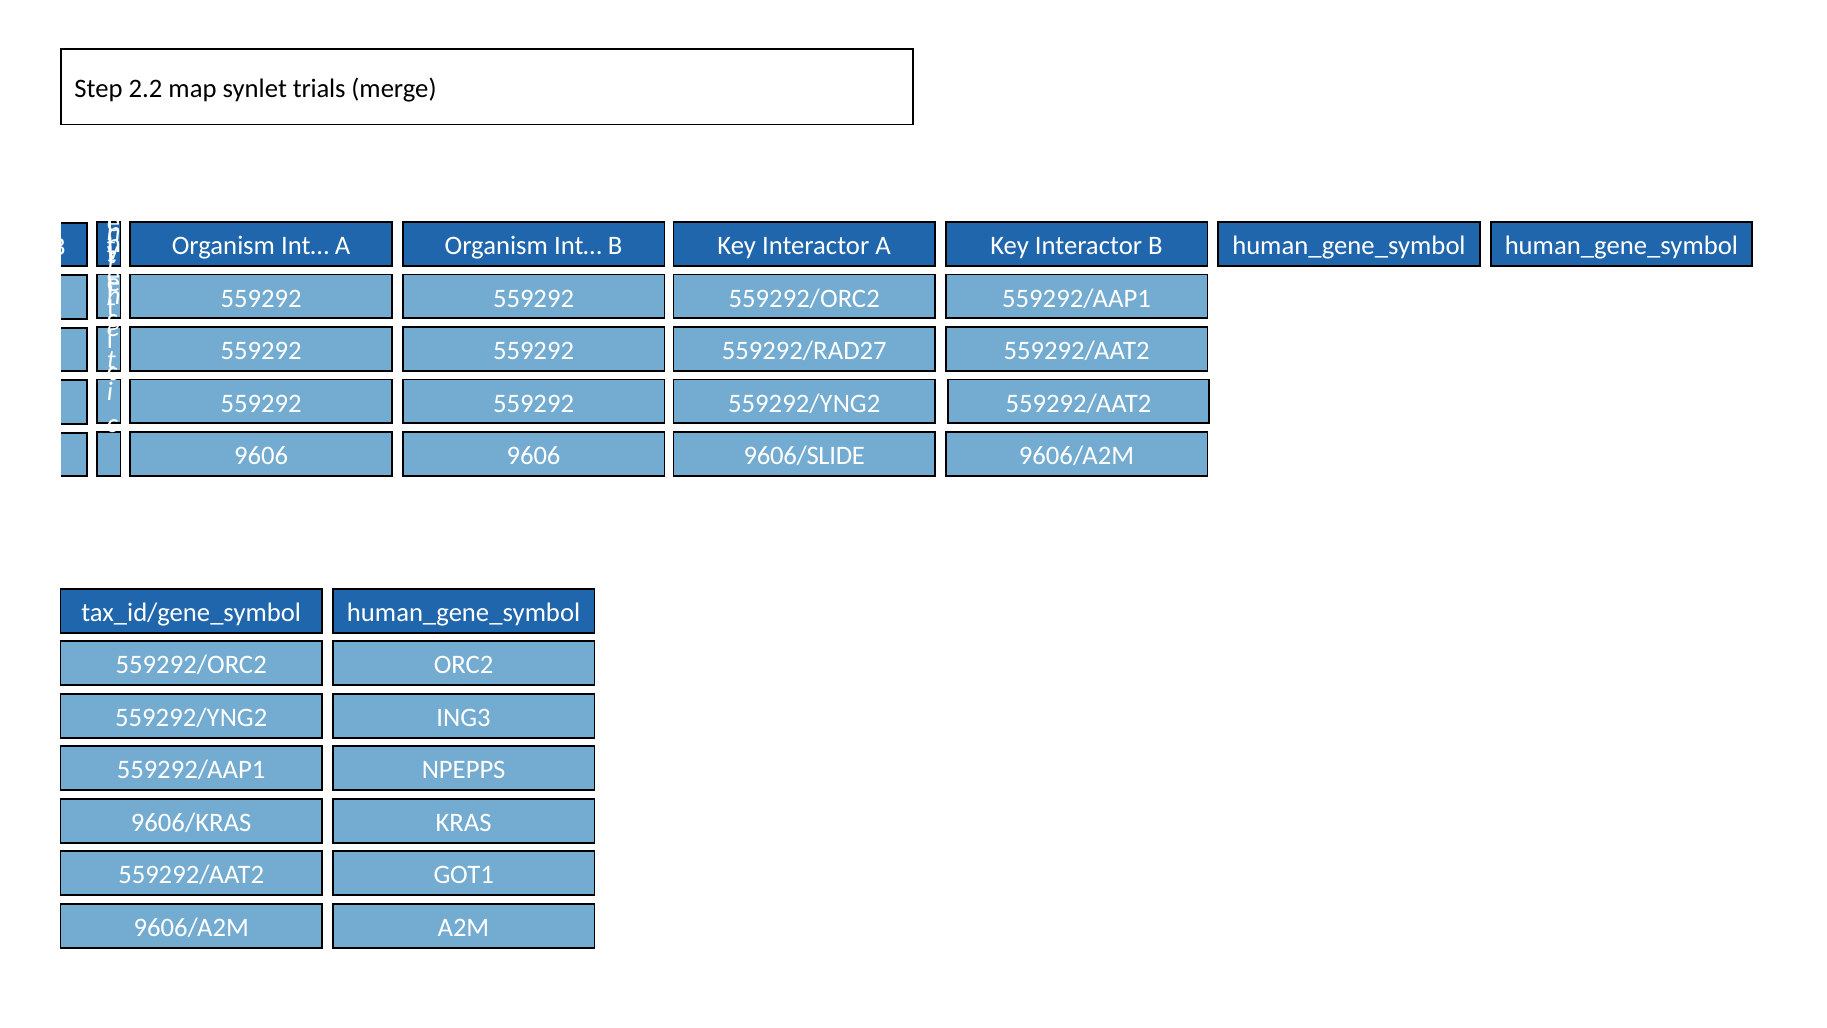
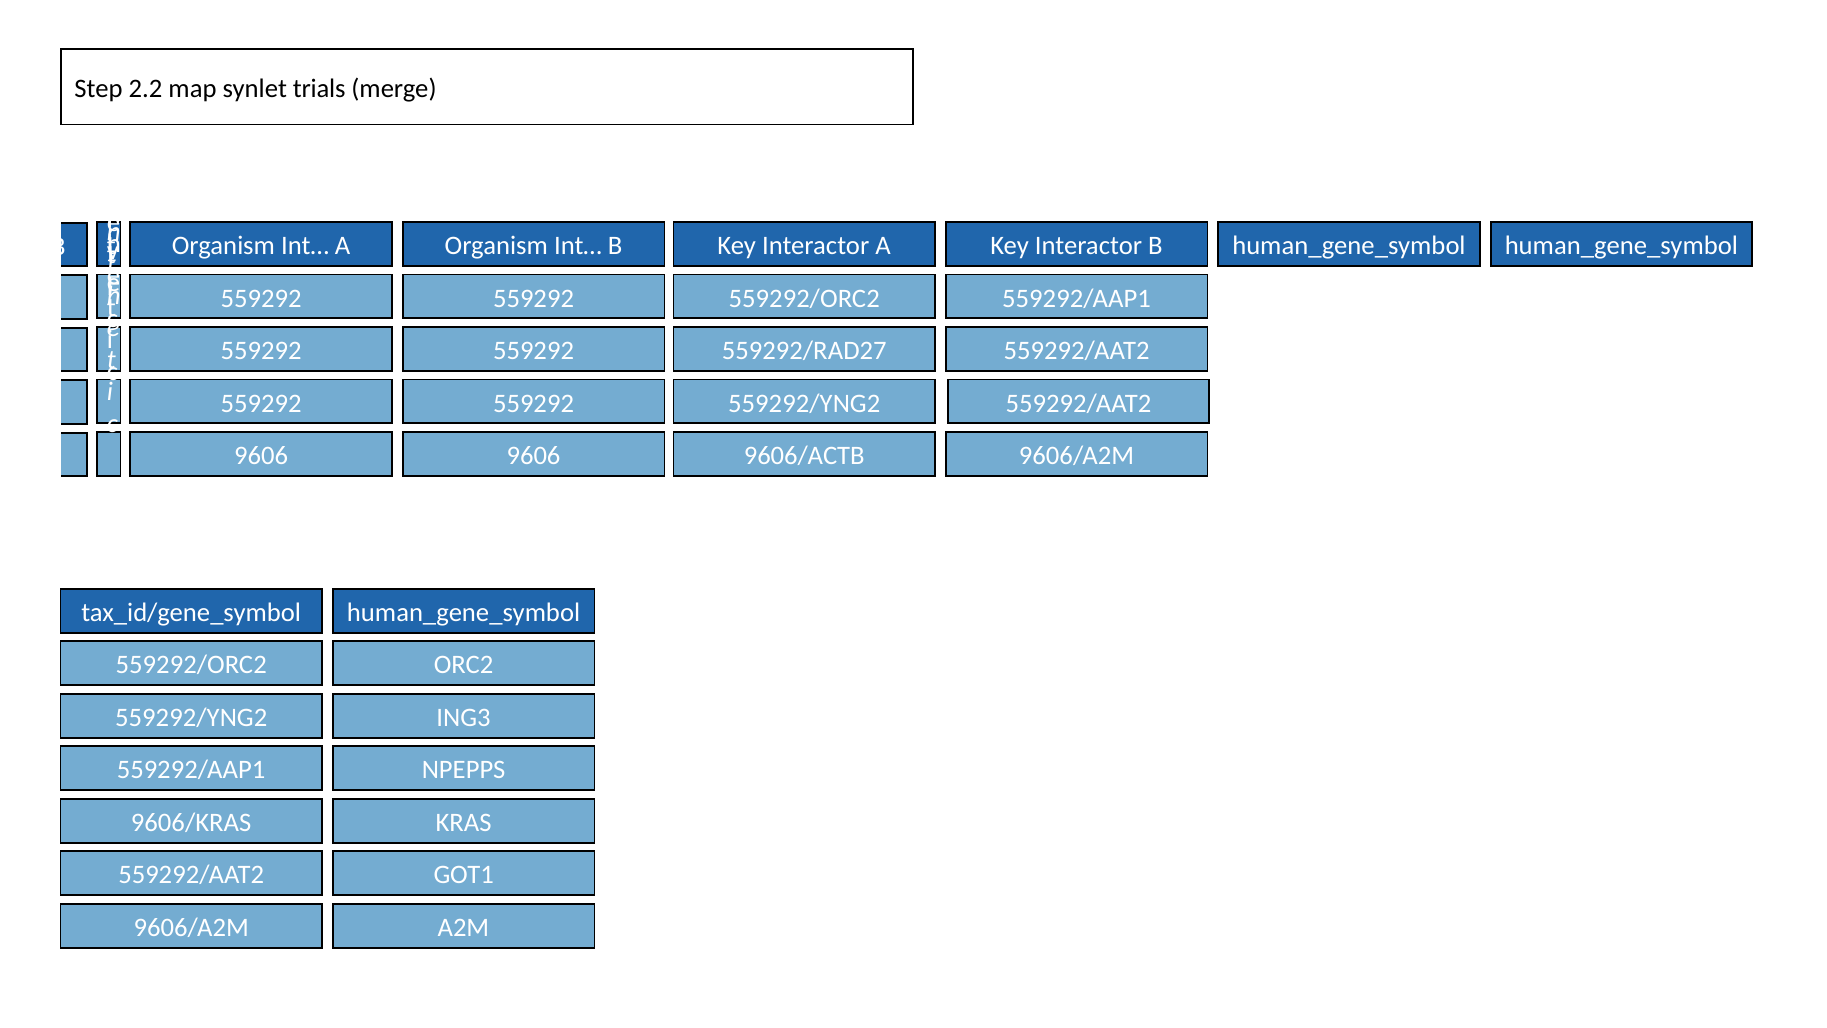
9606/SLIDE: 9606/SLIDE -> 9606/ACTB
